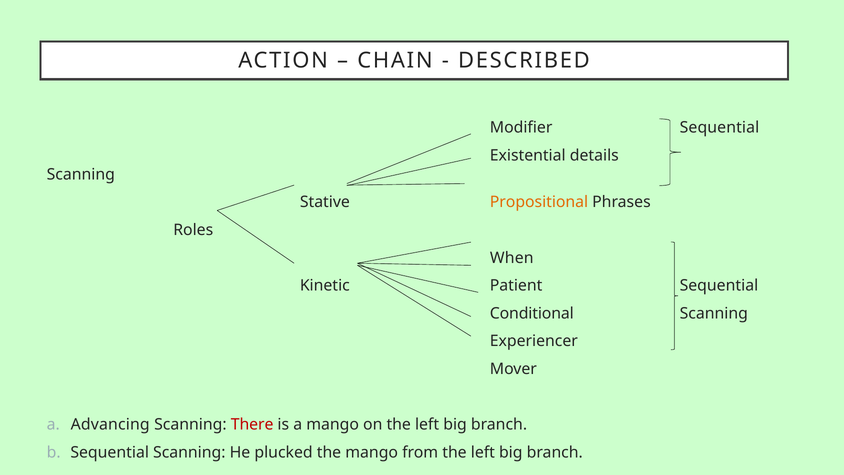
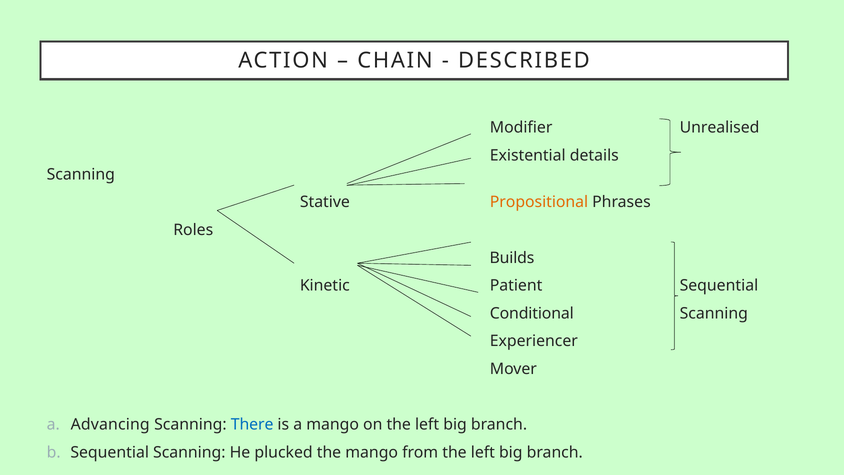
Modifier Sequential: Sequential -> Unrealised
When: When -> Builds
There colour: red -> blue
